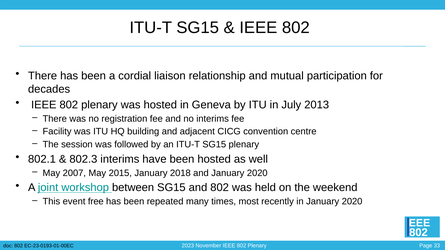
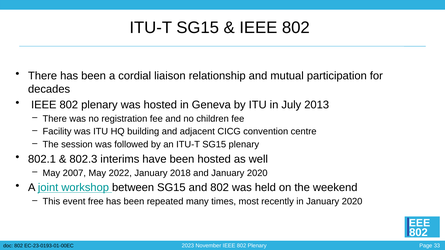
no interims: interims -> children
2015: 2015 -> 2022
